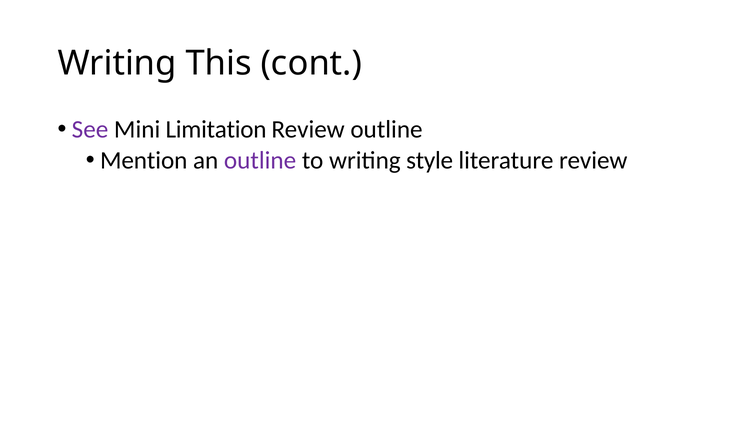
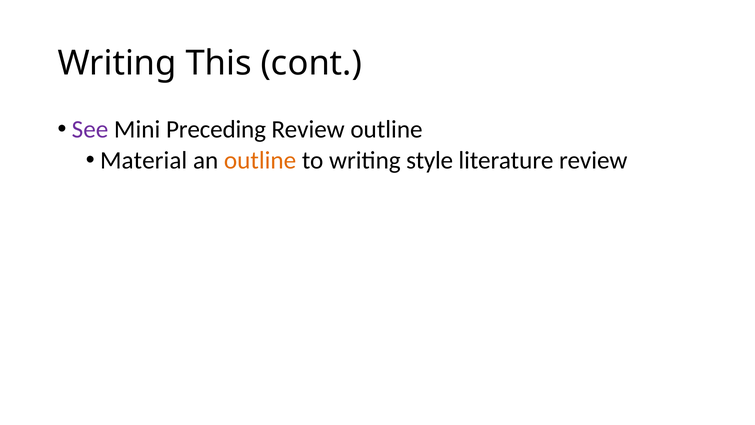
Limitation: Limitation -> Preceding
Mention: Mention -> Material
outline at (260, 160) colour: purple -> orange
